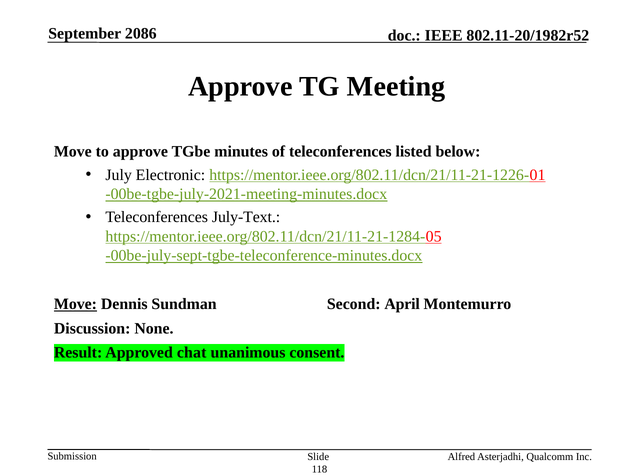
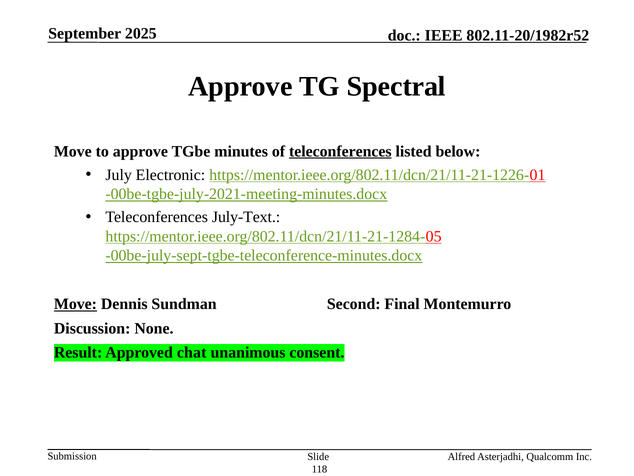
2086: 2086 -> 2025
Meeting: Meeting -> Spectral
teleconferences at (340, 151) underline: none -> present
April: April -> Final
